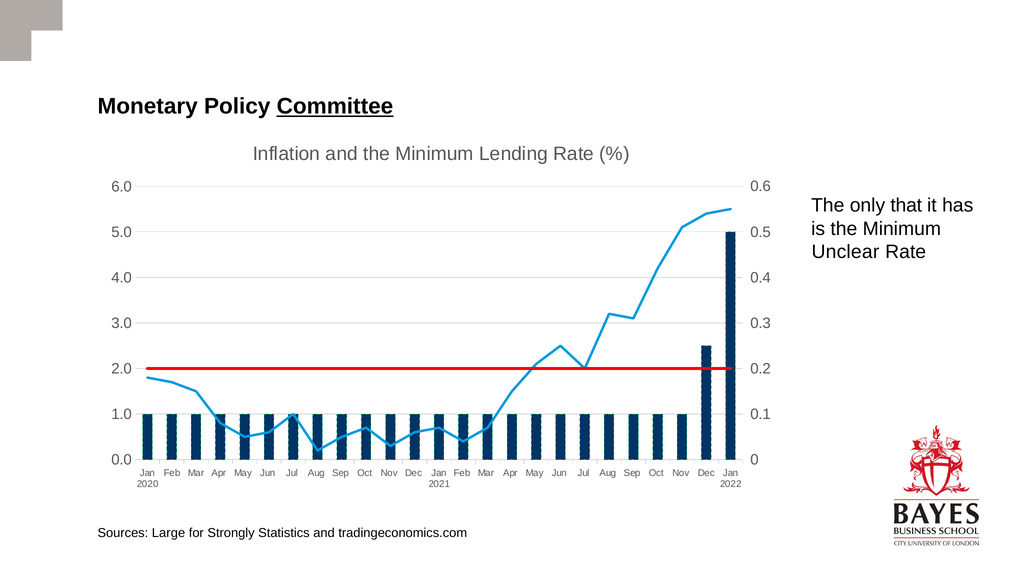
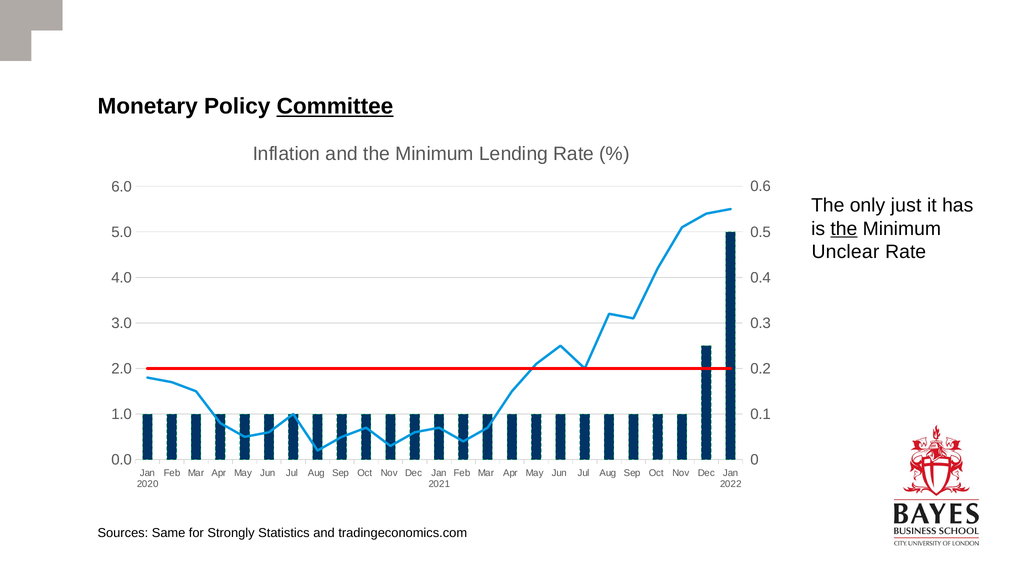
that: that -> just
the at (844, 228) underline: none -> present
Large: Large -> Same
